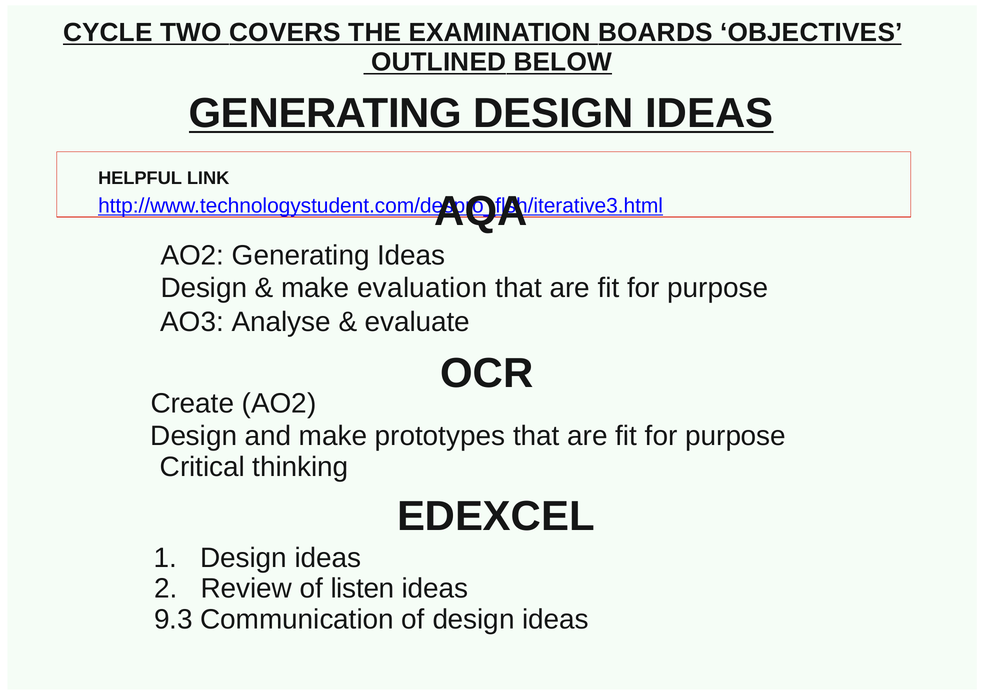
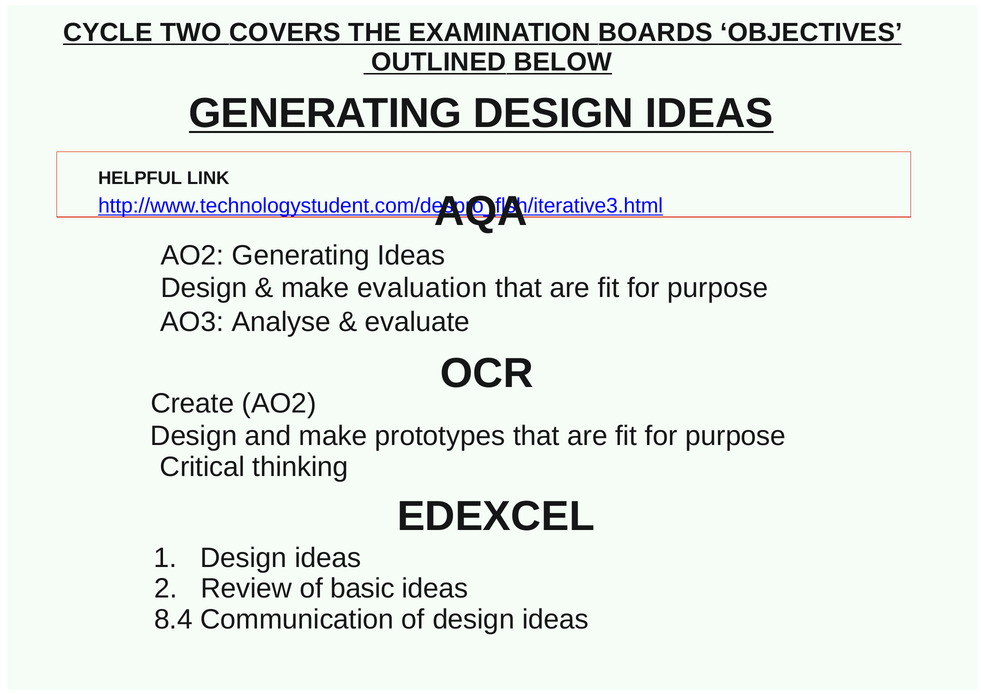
listen: listen -> basic
9.3: 9.3 -> 8.4
